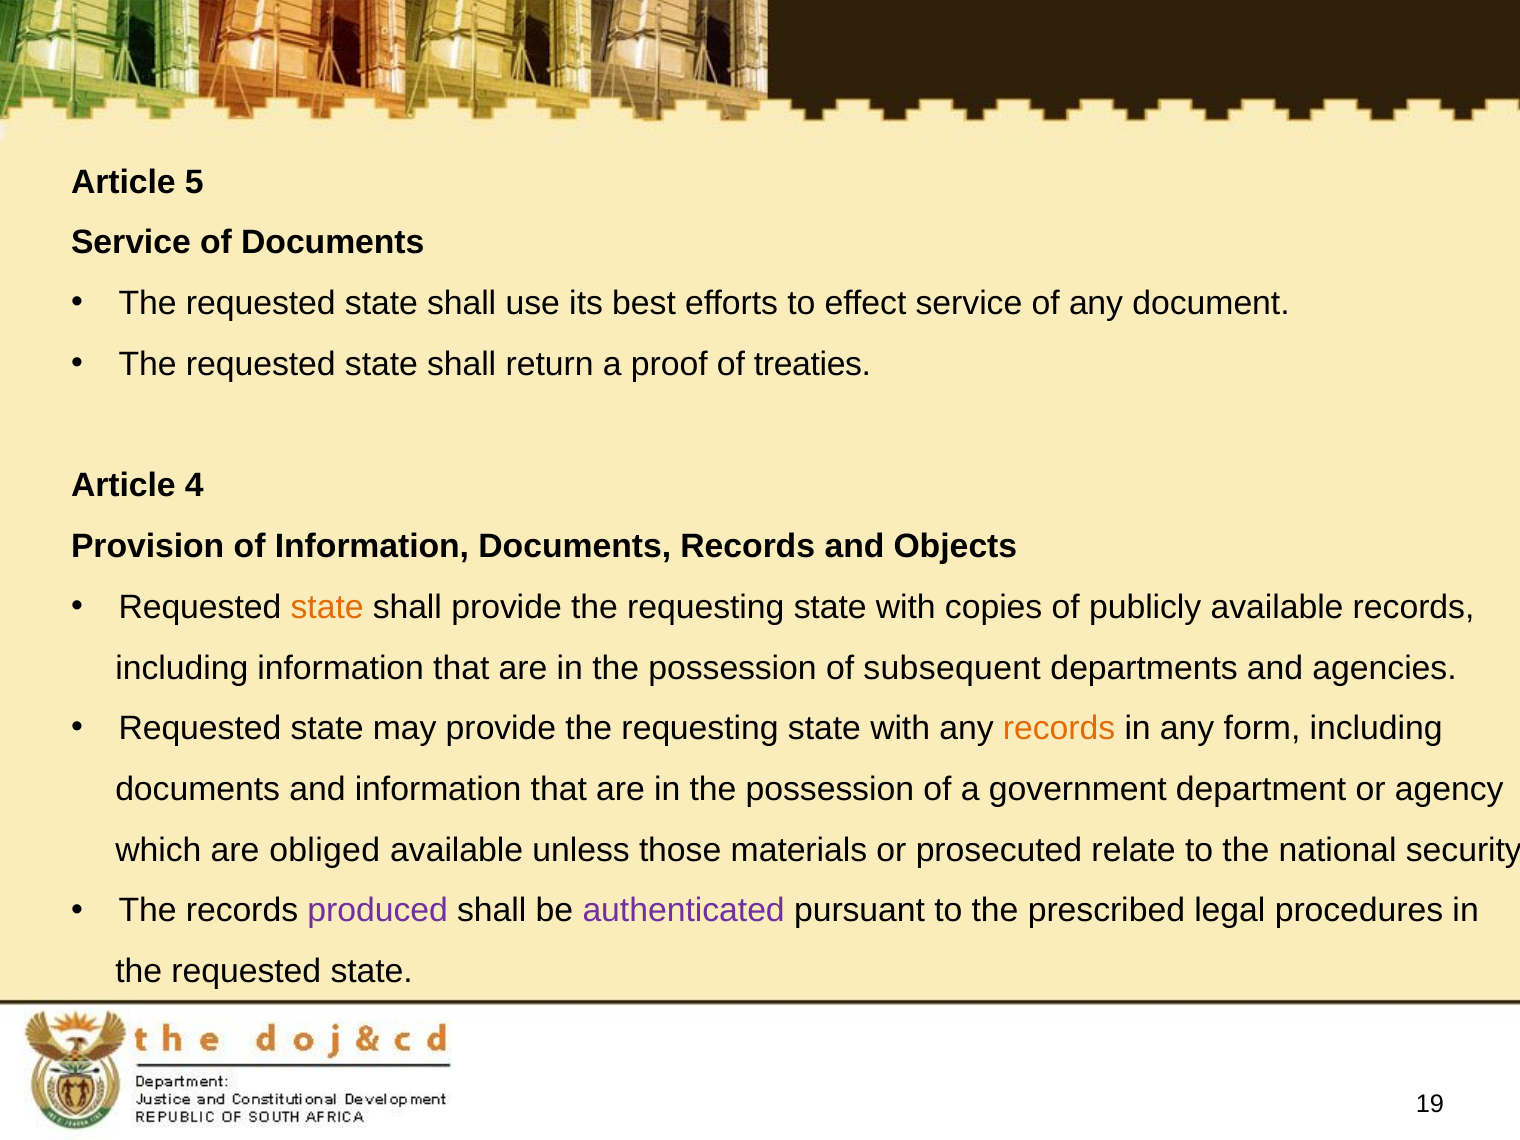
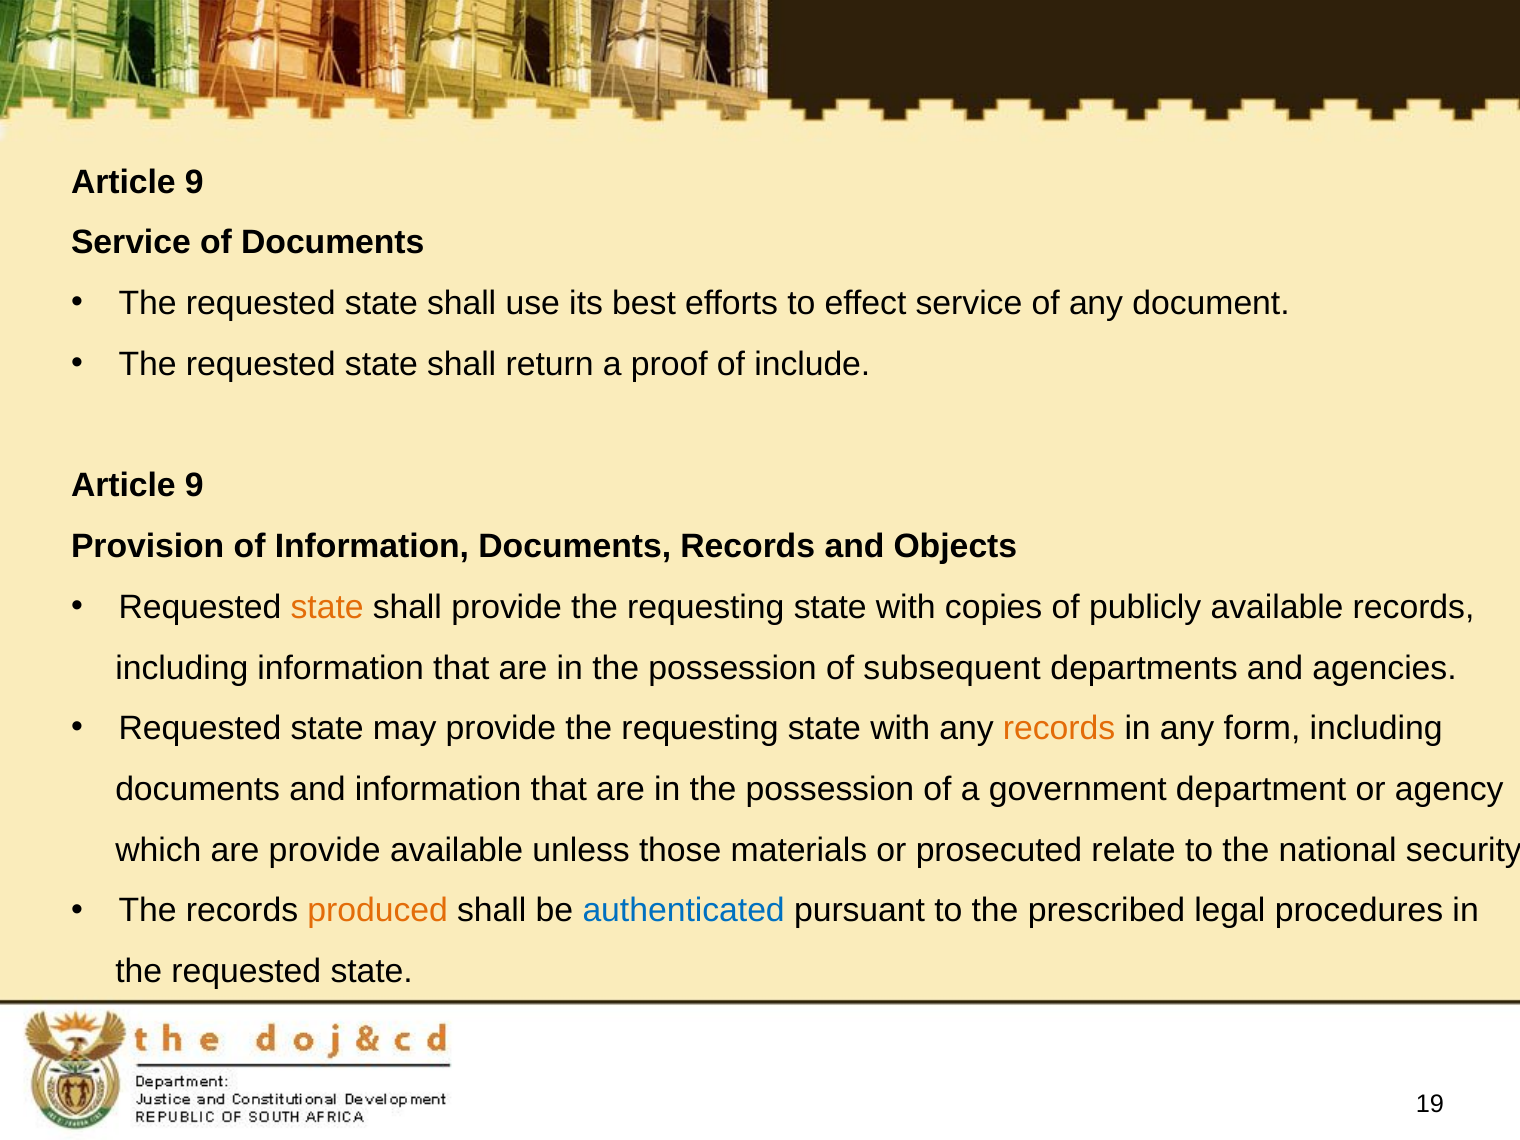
5 at (194, 182): 5 -> 9
treaties: treaties -> include
4 at (194, 486): 4 -> 9
are obliged: obliged -> provide
produced colour: purple -> orange
authenticated colour: purple -> blue
